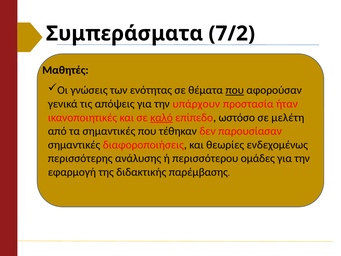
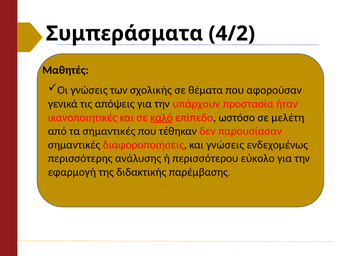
7/2: 7/2 -> 4/2
ενότητας: ενότητας -> σχολικής
που at (235, 90) underline: present -> none
και θεωρίες: θεωρίες -> γνώσεις
ομάδες: ομάδες -> εύκολο
